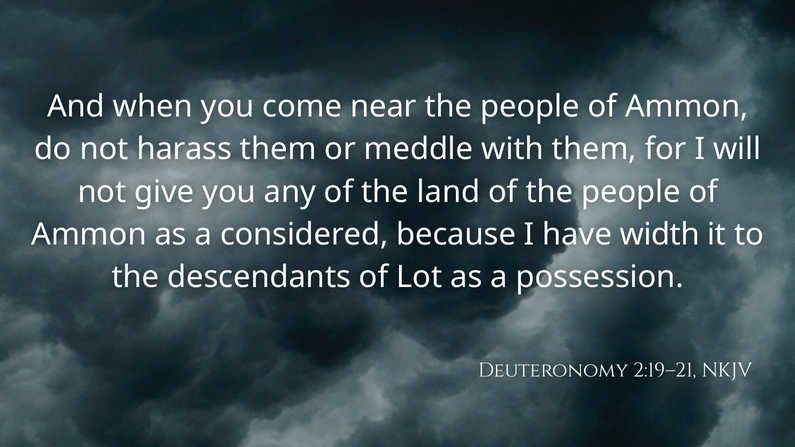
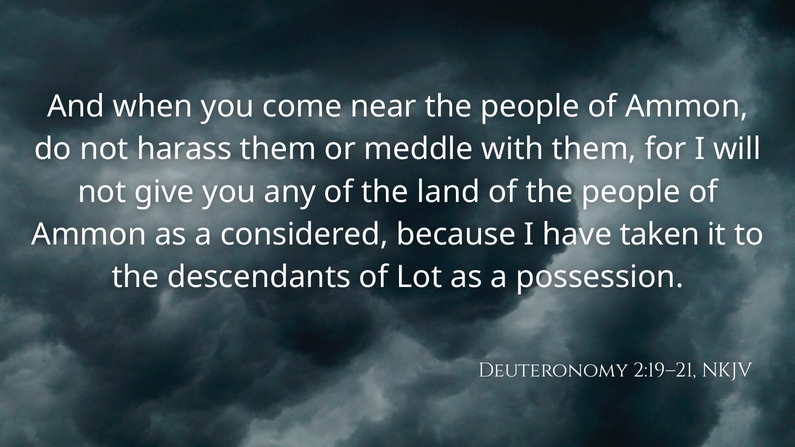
width: width -> taken
